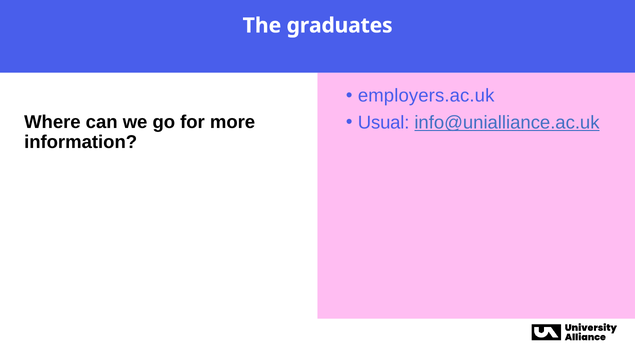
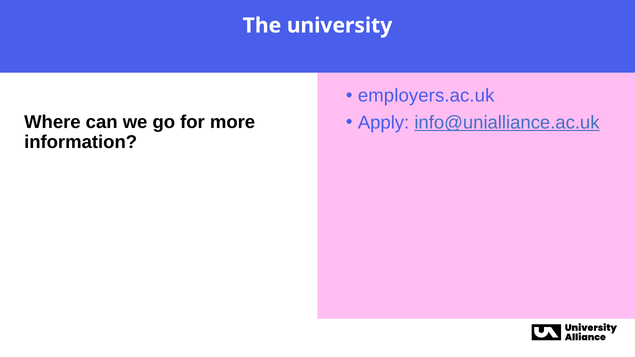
graduates: graduates -> university
Usual: Usual -> Apply
